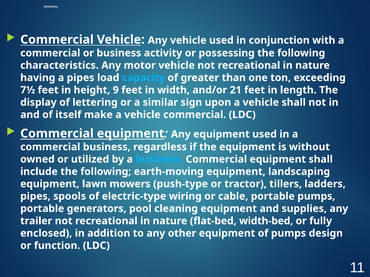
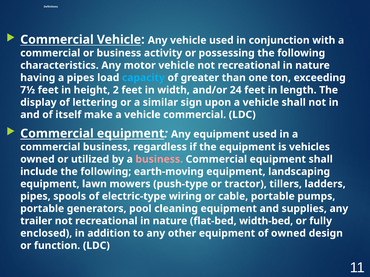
9: 9 -> 2
21: 21 -> 24
without: without -> vehicles
business at (159, 160) colour: light blue -> pink
of pumps: pumps -> owned
